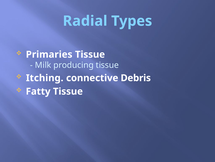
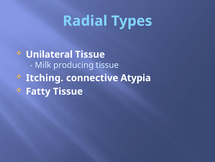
Primaries: Primaries -> Unilateral
Debris: Debris -> Atypia
